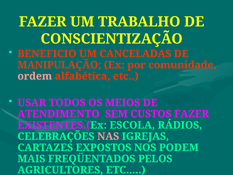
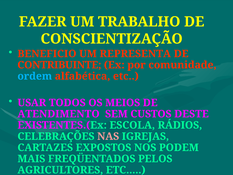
CANCELADAS: CANCELADAS -> REPRESENTA
MANIPULAÇÃO: MANIPULAÇÃO -> CONTRIBUINTE
ordem colour: pink -> light blue
CUSTOS FAZER: FAZER -> DESTE
